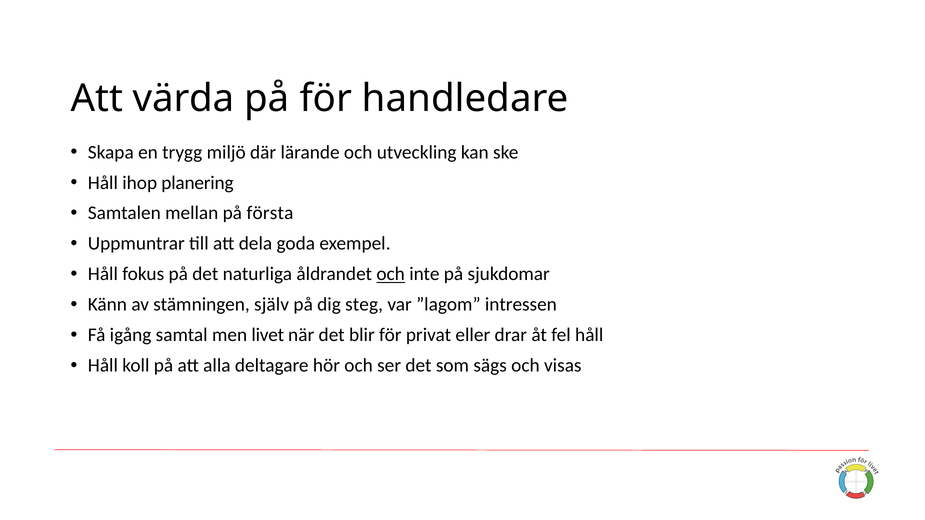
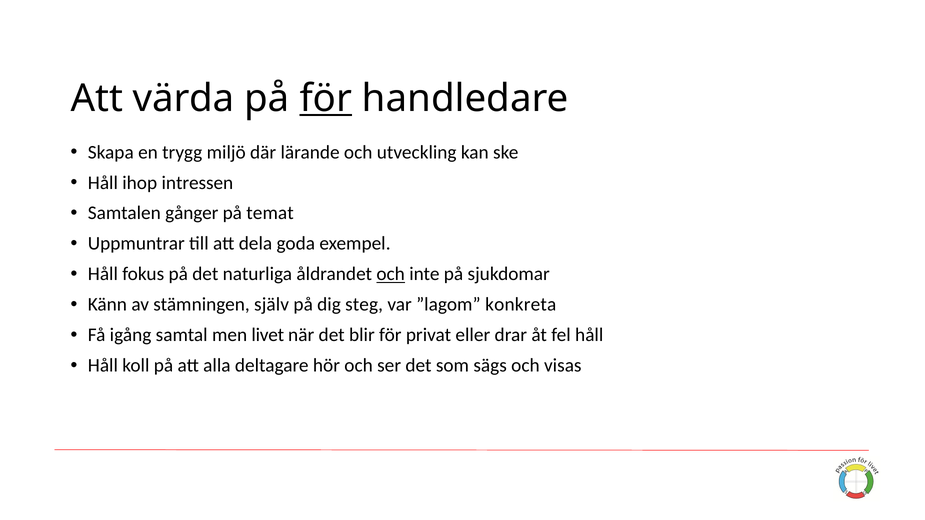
för at (326, 99) underline: none -> present
planering: planering -> intressen
mellan: mellan -> gånger
första: första -> temat
intressen: intressen -> konkreta
